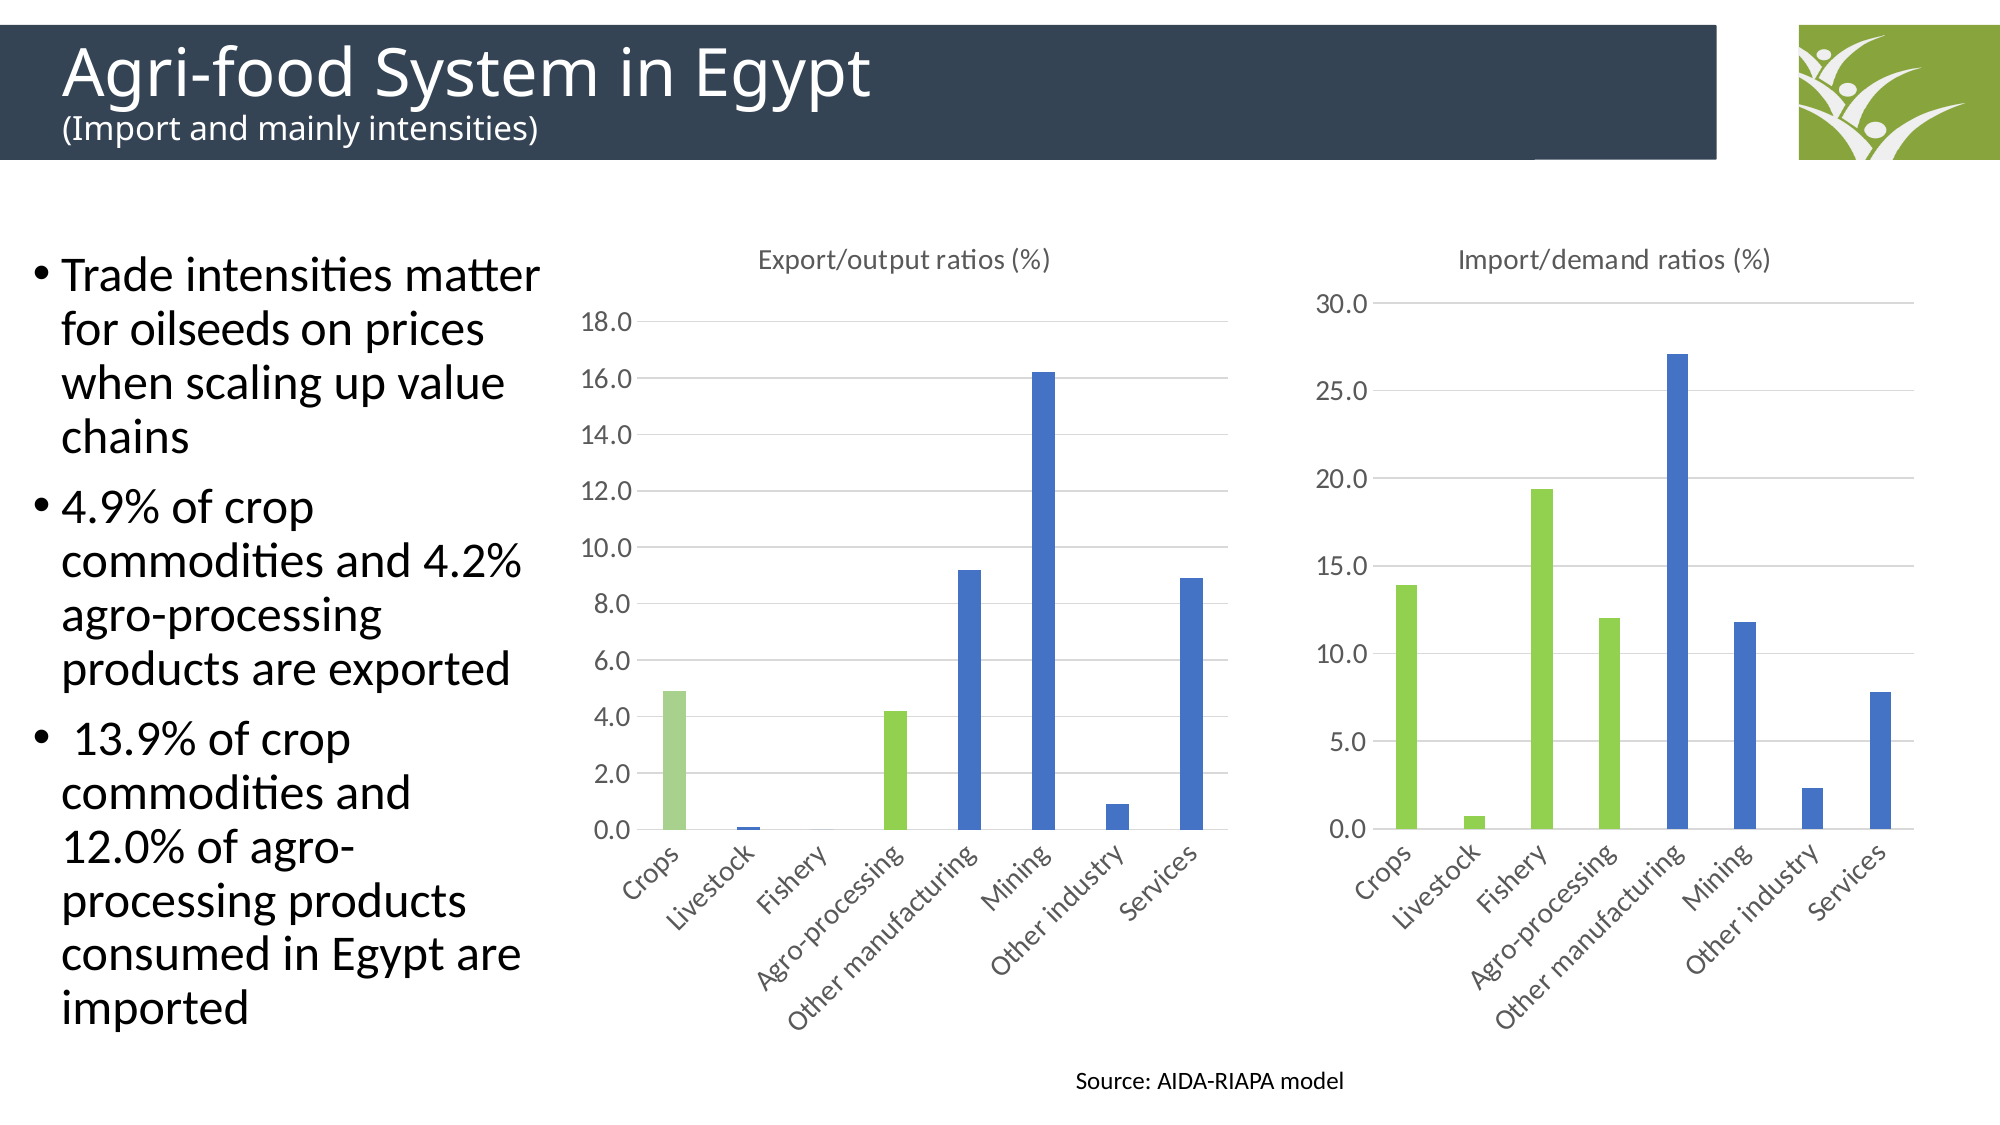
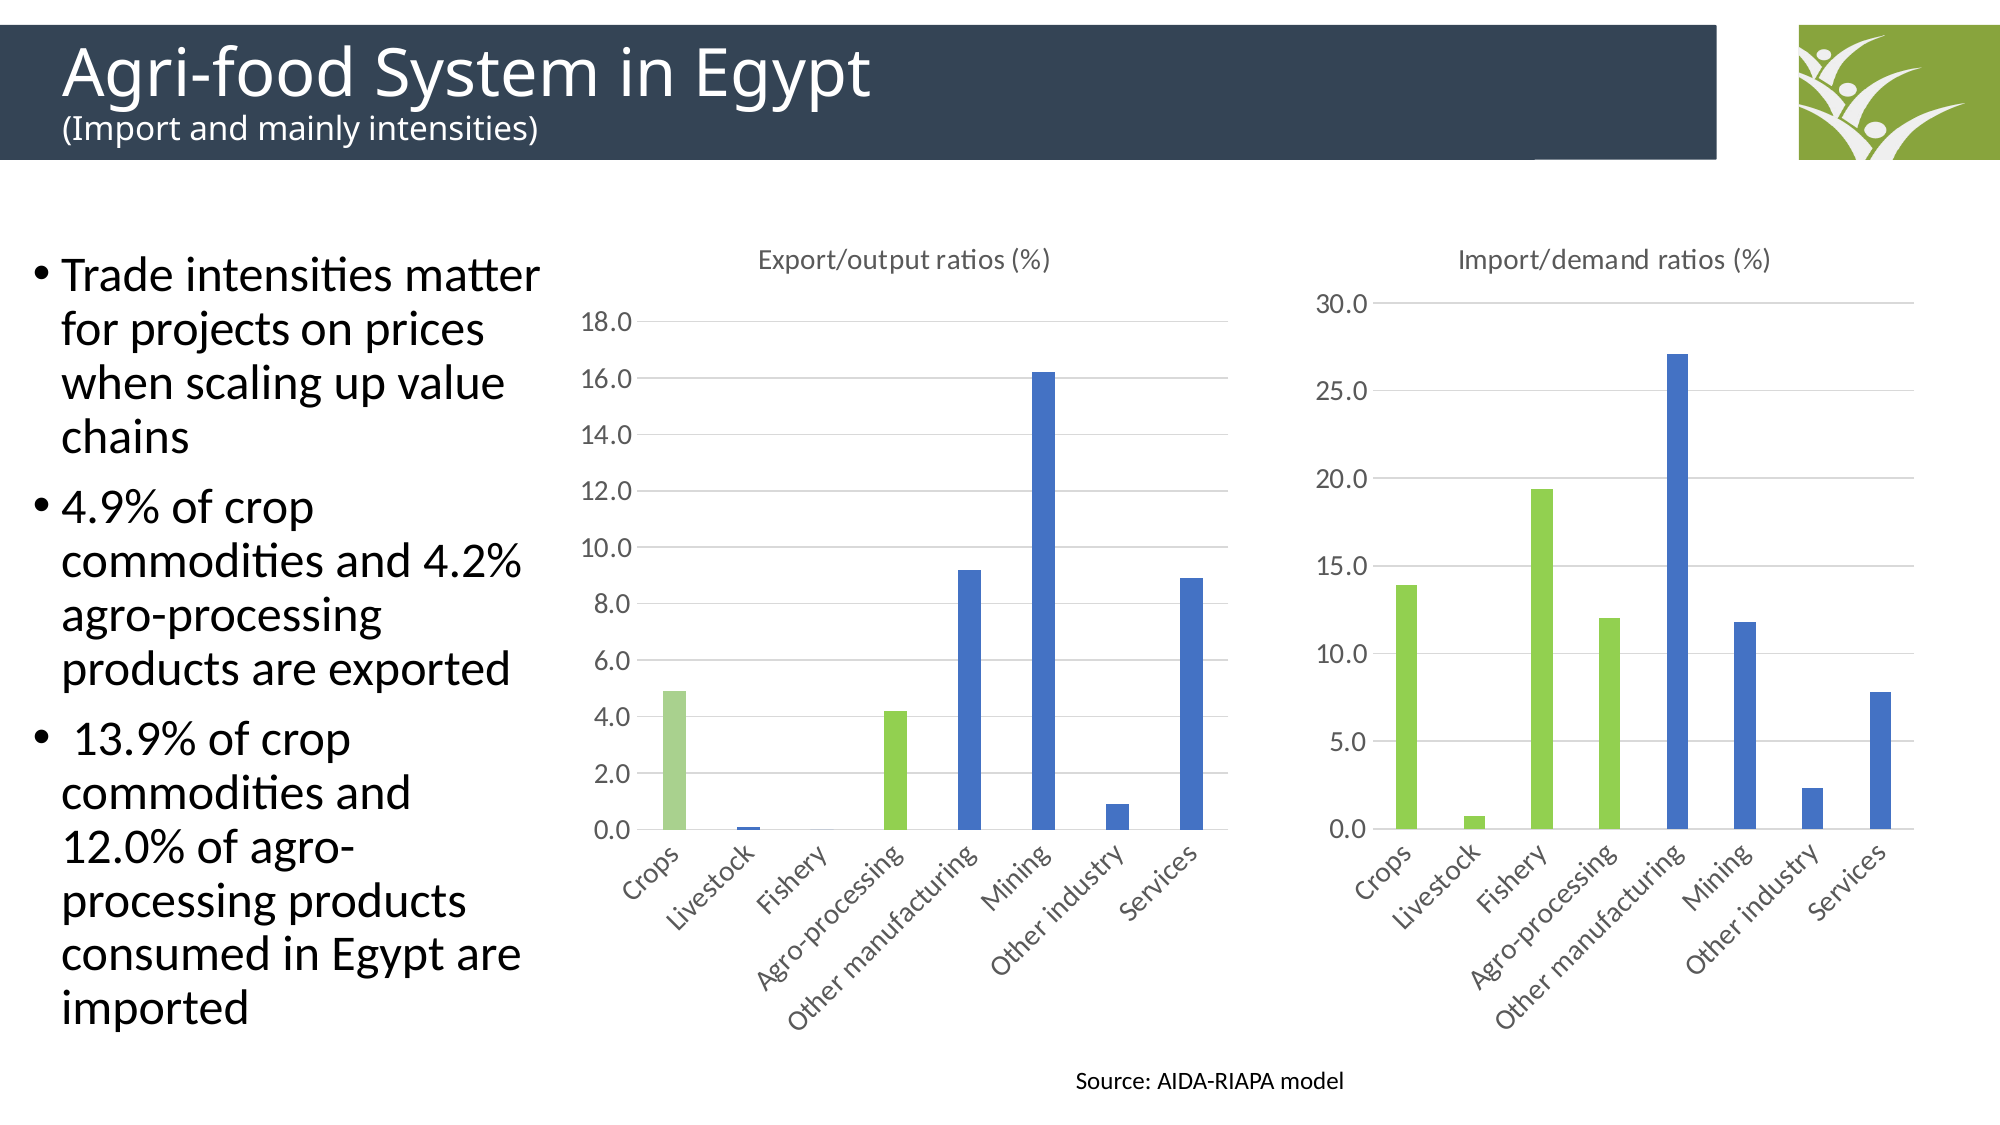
oilseeds: oilseeds -> projects
